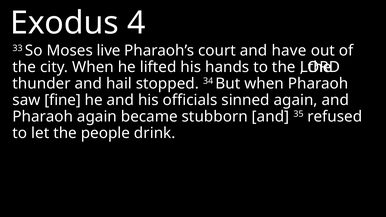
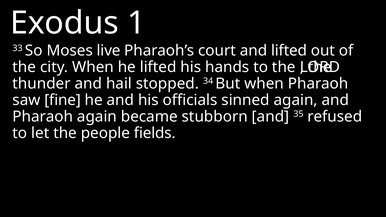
4: 4 -> 1
and have: have -> lifted
drink: drink -> fields
